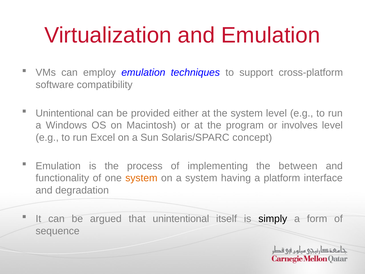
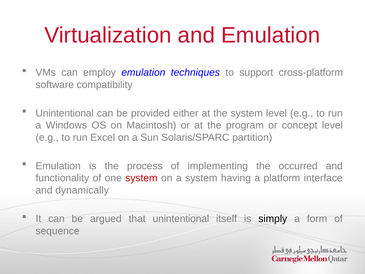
involves: involves -> concept
concept: concept -> partition
between: between -> occurred
system at (141, 178) colour: orange -> red
degradation: degradation -> dynamically
